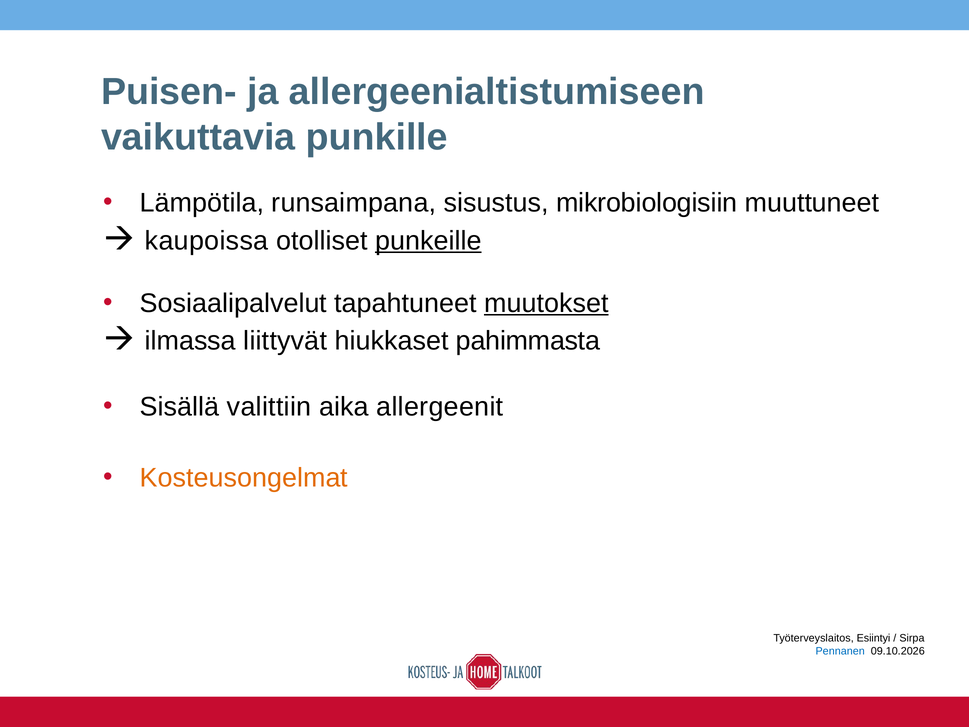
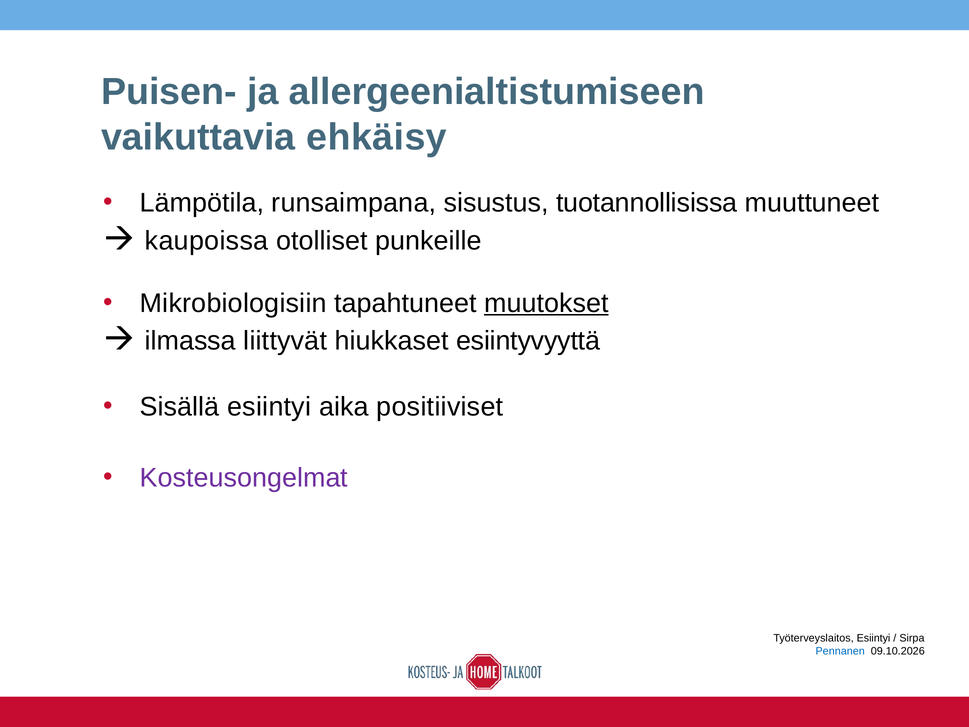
punkille: punkille -> ehkäisy
mikrobiologisiin: mikrobiologisiin -> tuotannollisissa
punkeille underline: present -> none
Sosiaalipalvelut: Sosiaalipalvelut -> Mikrobiologisiin
pahimmasta: pahimmasta -> esiintyvyyttä
Sisällä valittiin: valittiin -> esiintyi
allergeenit: allergeenit -> positiiviset
Kosteusongelmat colour: orange -> purple
